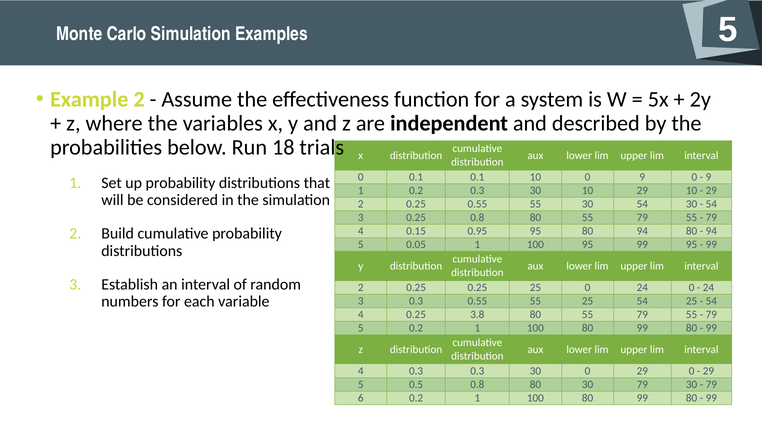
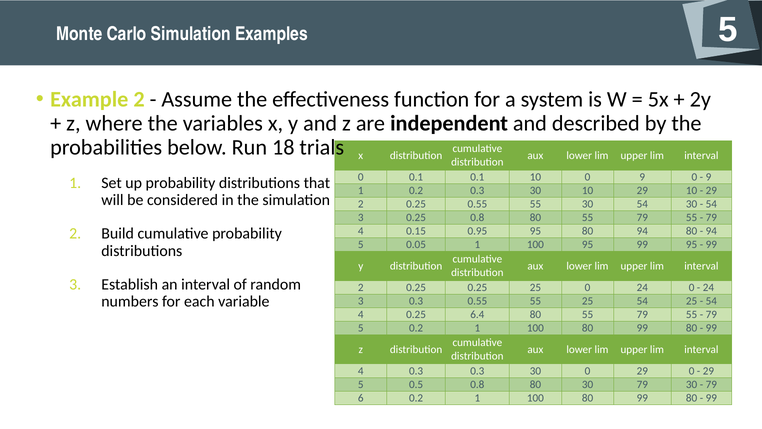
3.8: 3.8 -> 6.4
